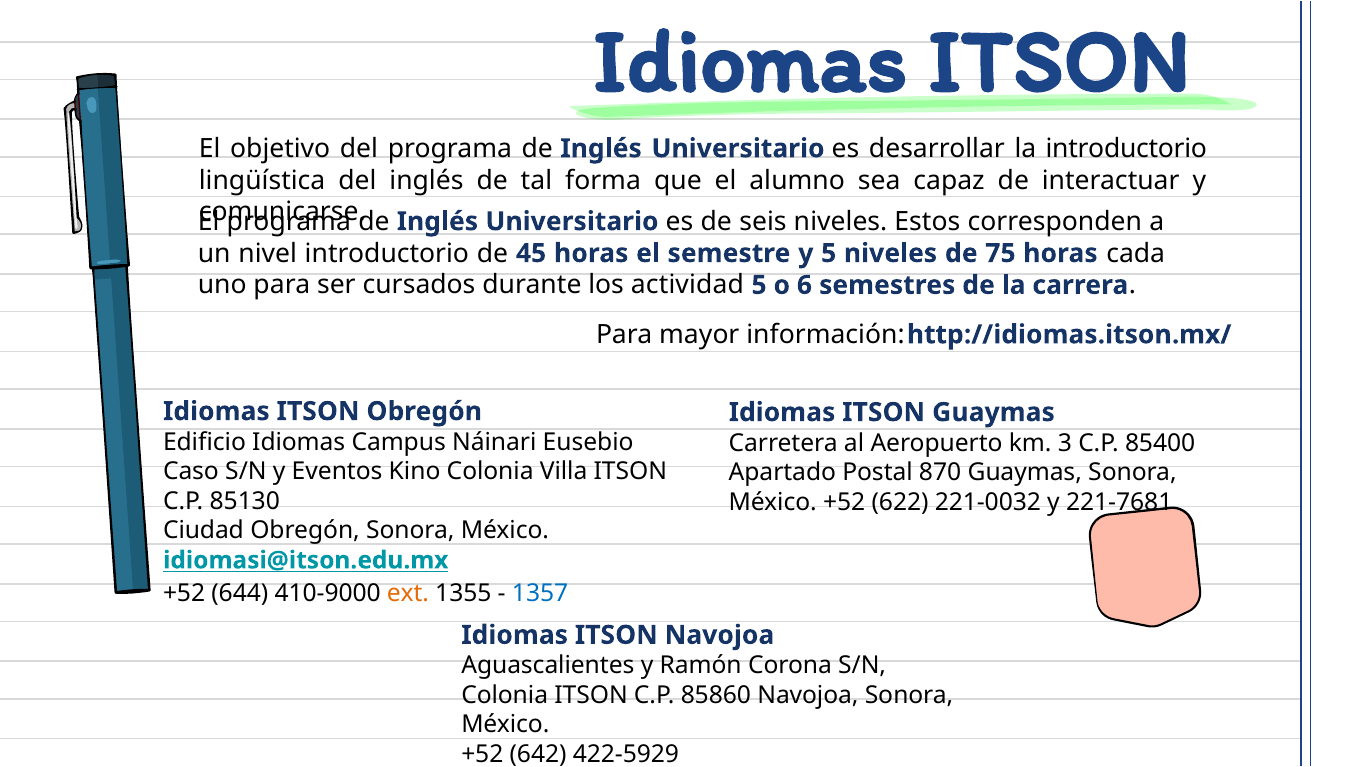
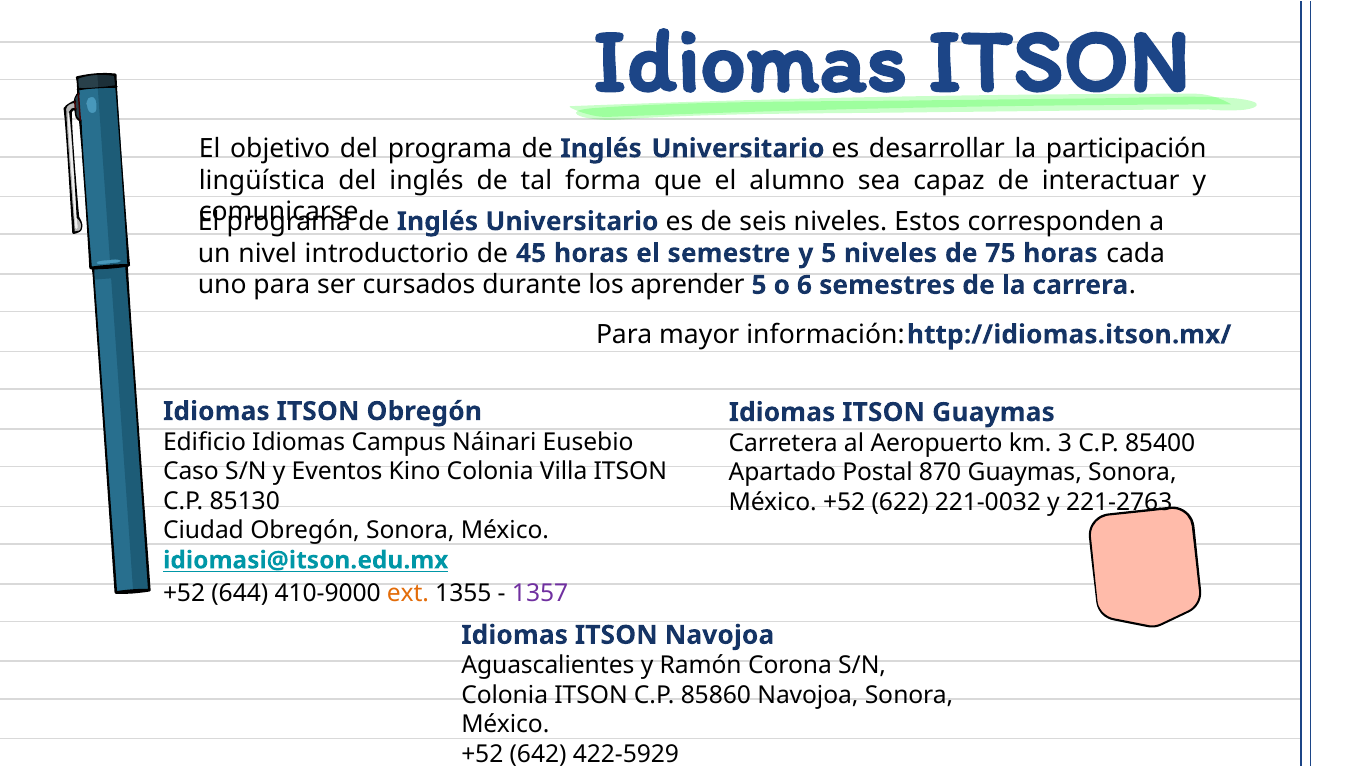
la introductorio: introductorio -> participación
actividad: actividad -> aprender
221-7681: 221-7681 -> 221-2763
1357 colour: blue -> purple
